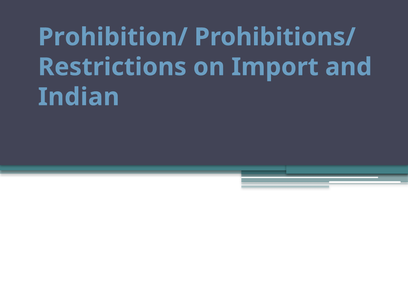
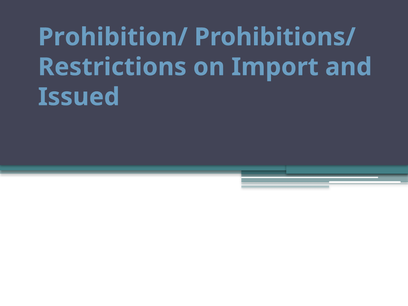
Indian: Indian -> Issued
